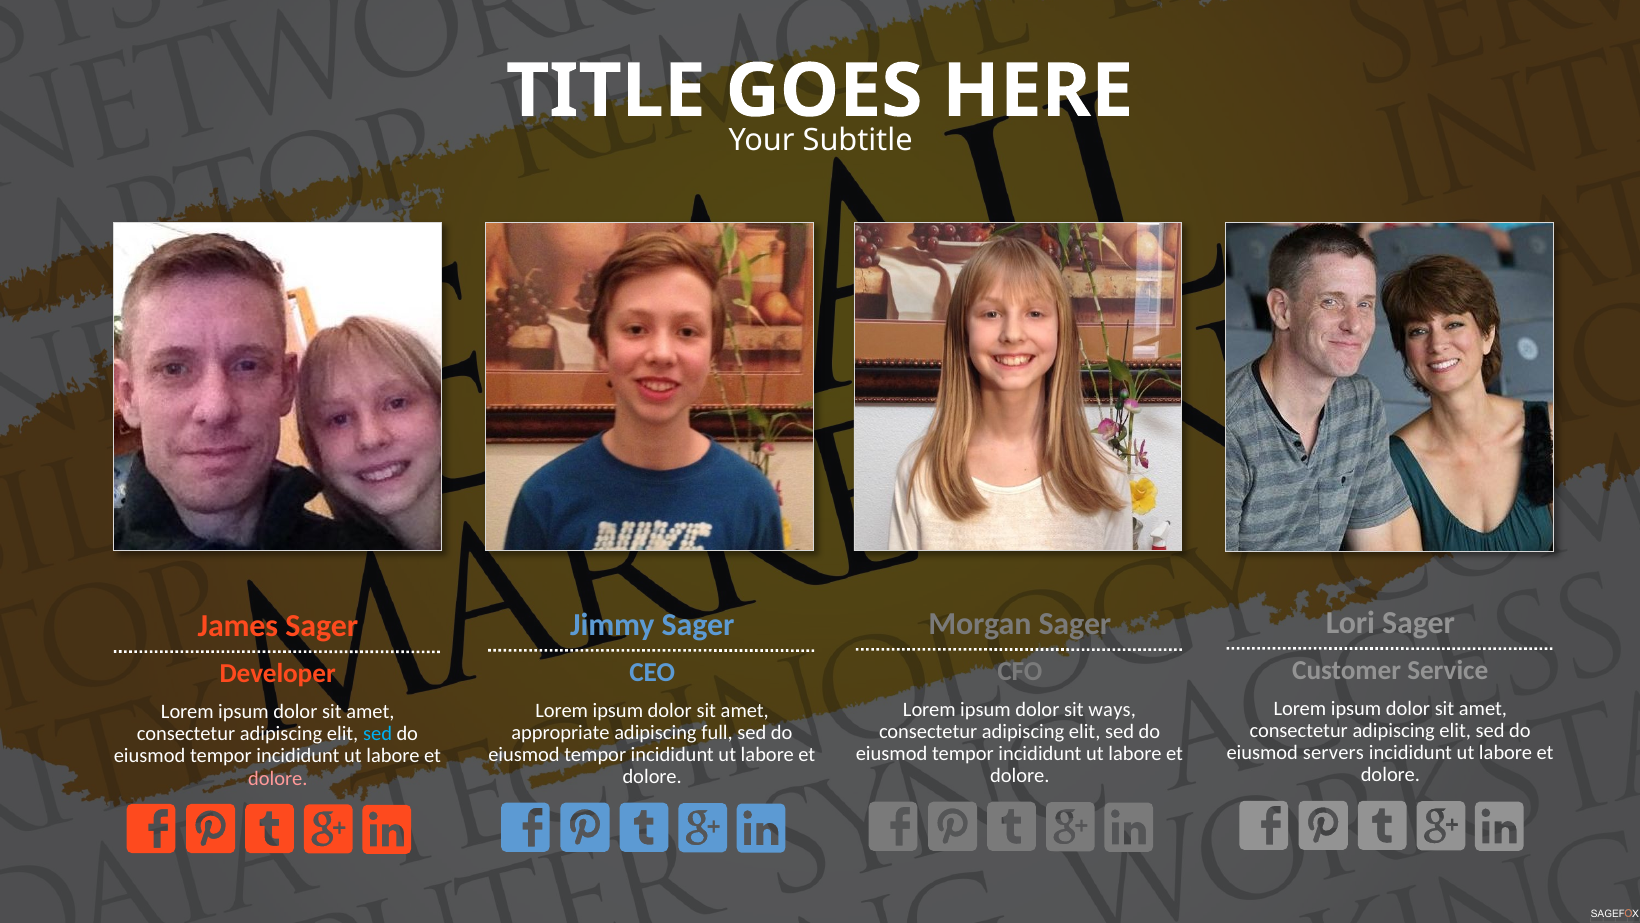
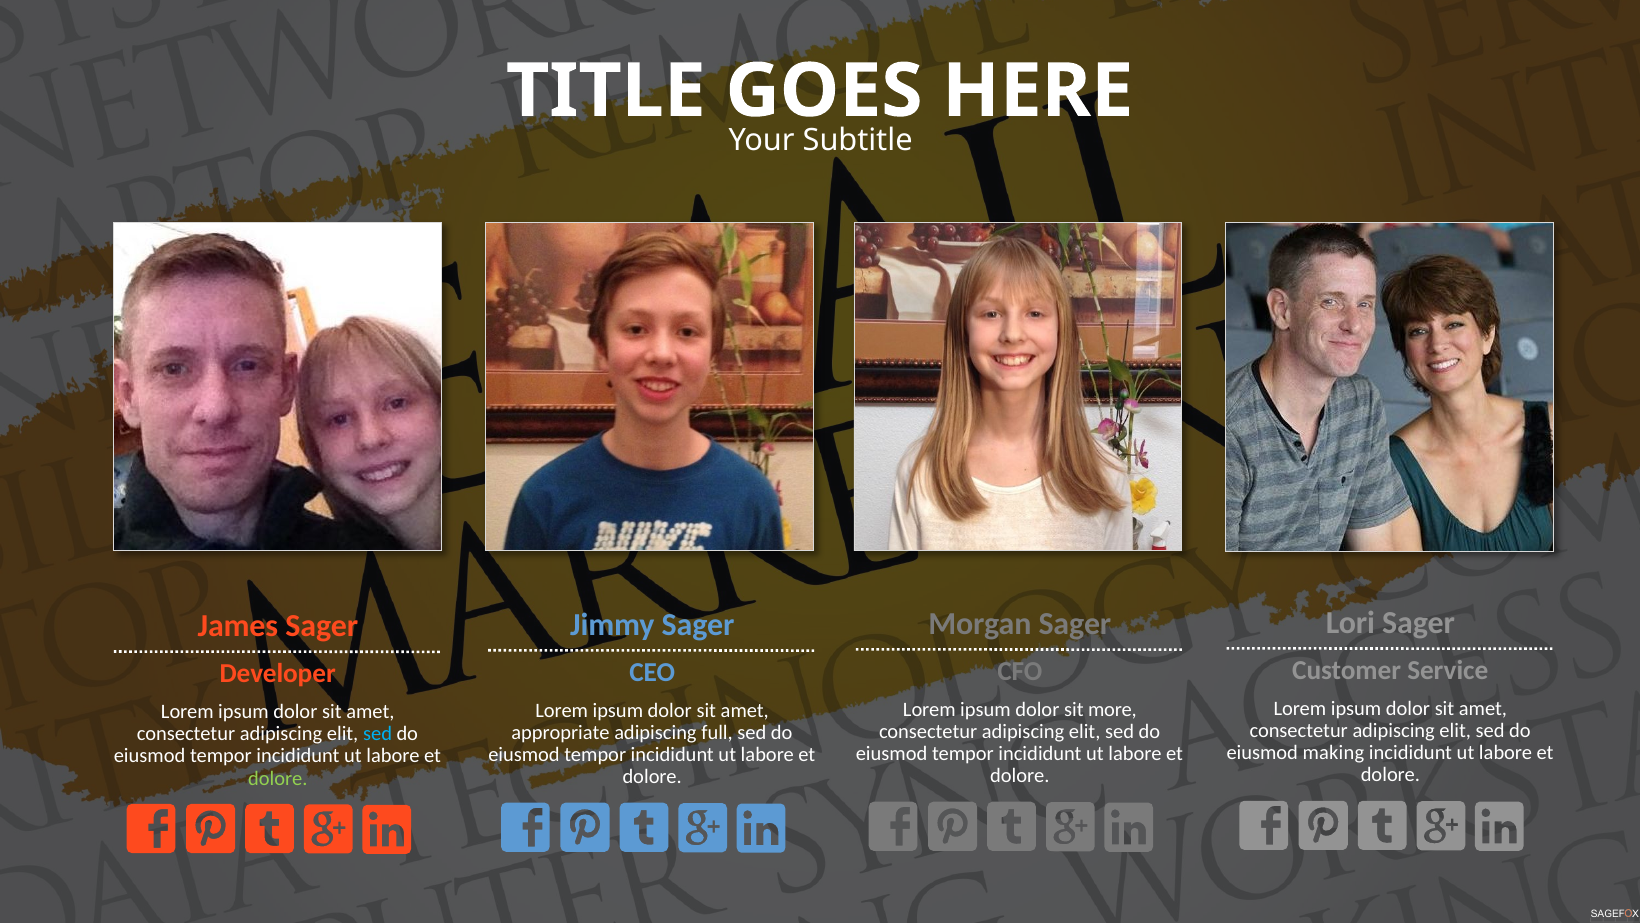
ways: ways -> more
servers: servers -> making
dolore at (278, 778) colour: pink -> light green
